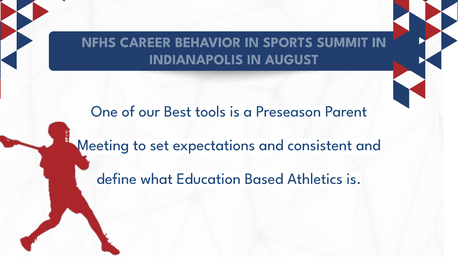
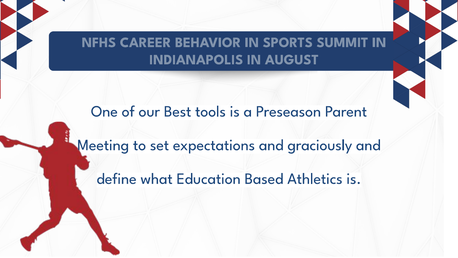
consistent: consistent -> graciously
